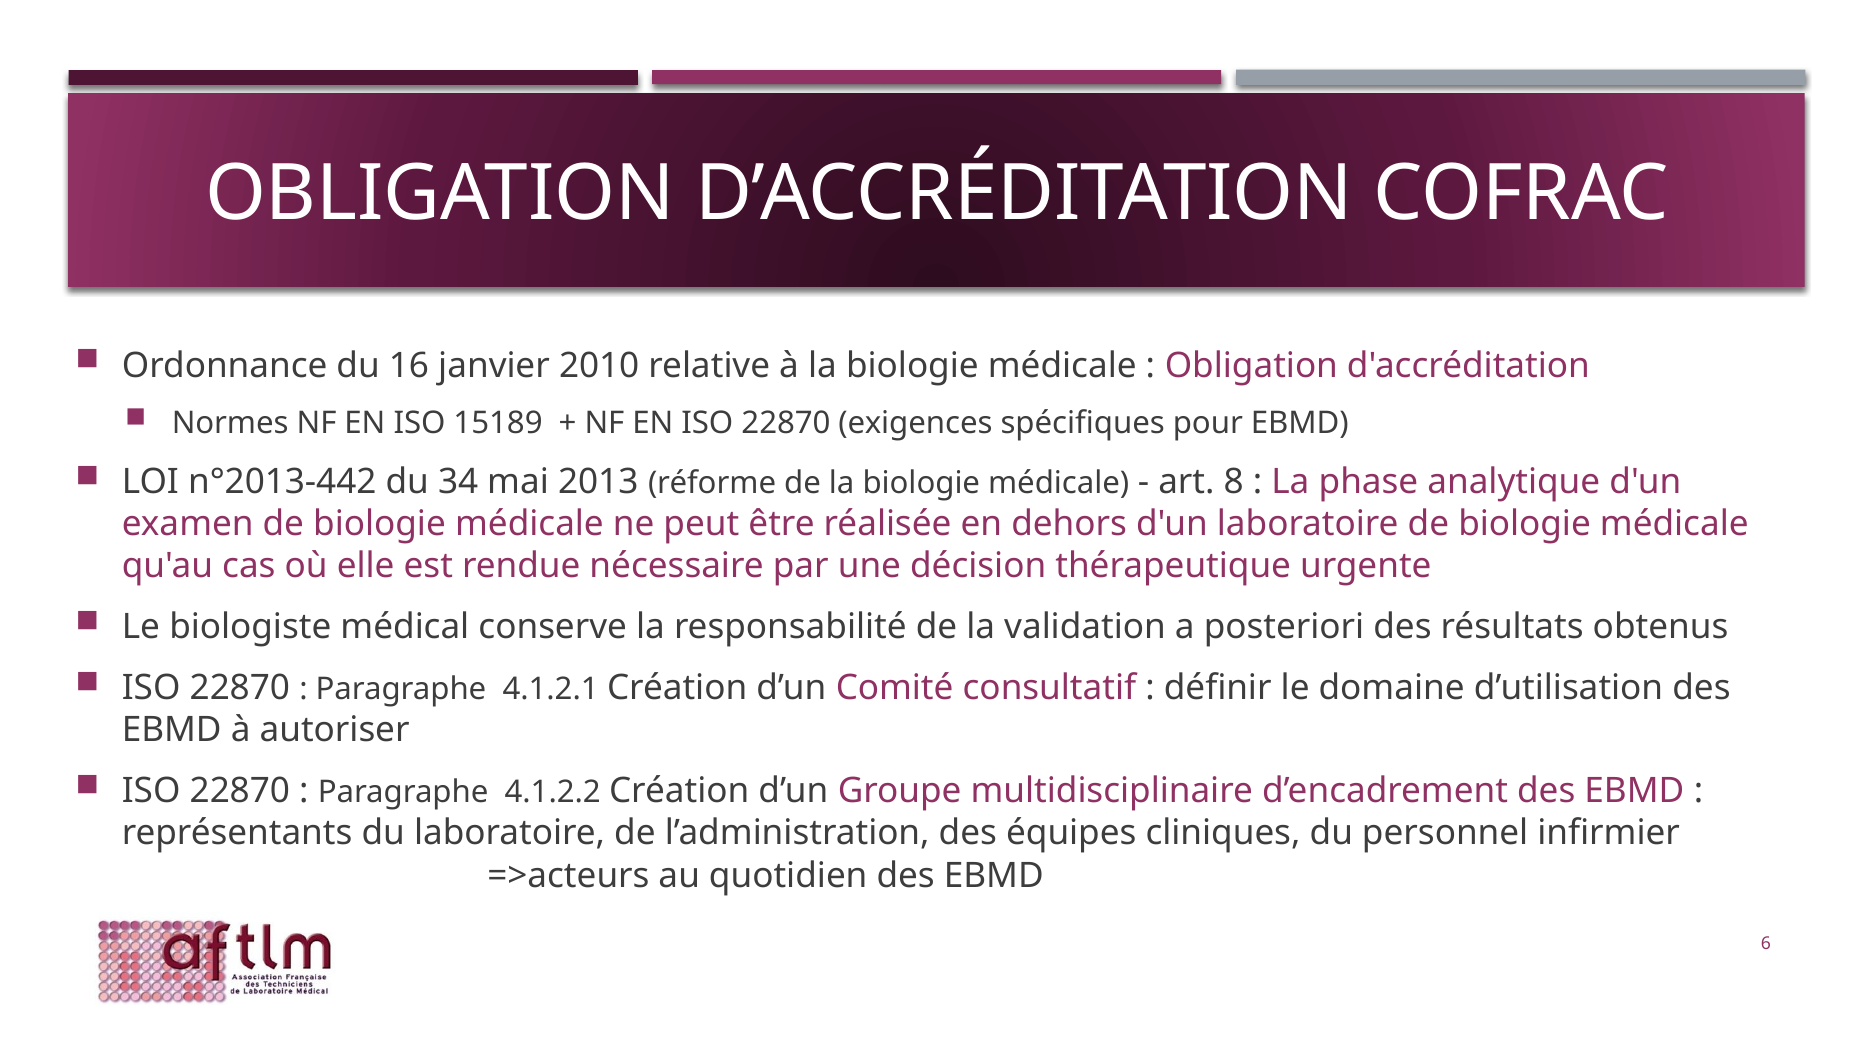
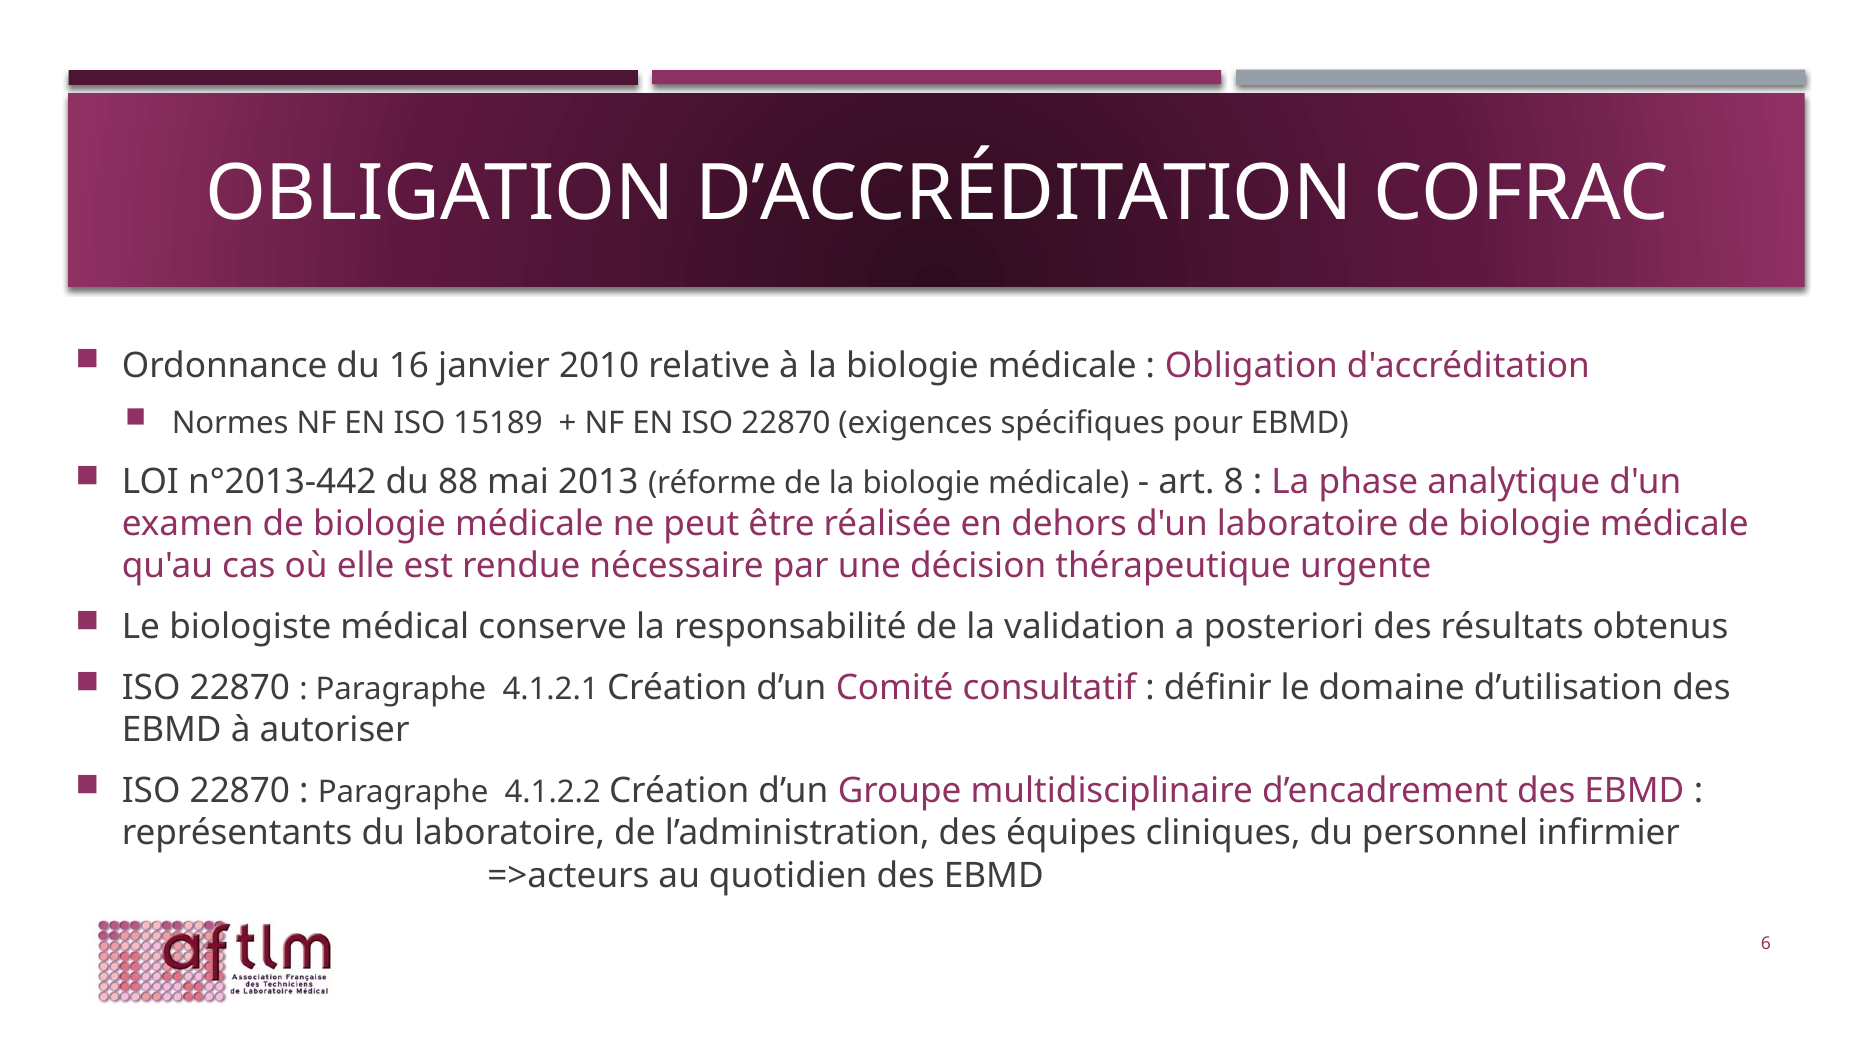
34: 34 -> 88
